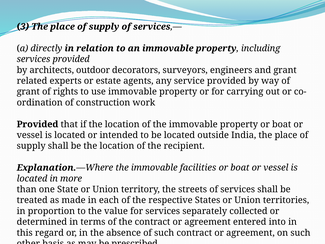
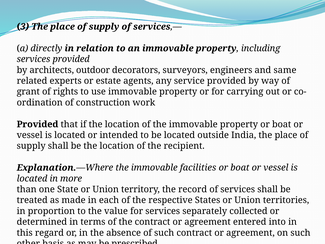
and grant: grant -> same
streets: streets -> record
